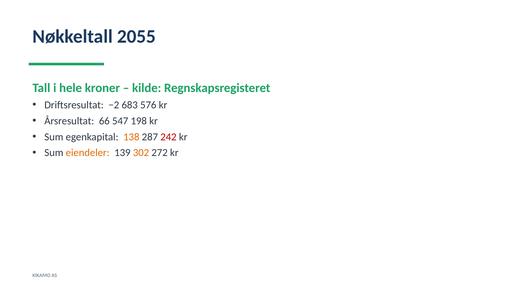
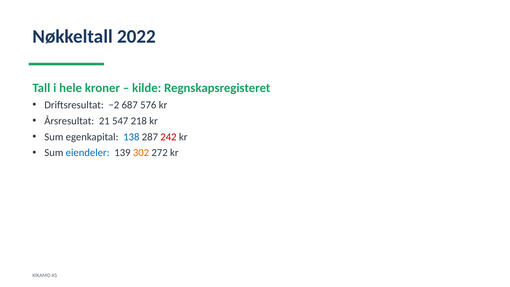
2055: 2055 -> 2022
683: 683 -> 687
66: 66 -> 21
198: 198 -> 218
138 colour: orange -> blue
eiendeler colour: orange -> blue
